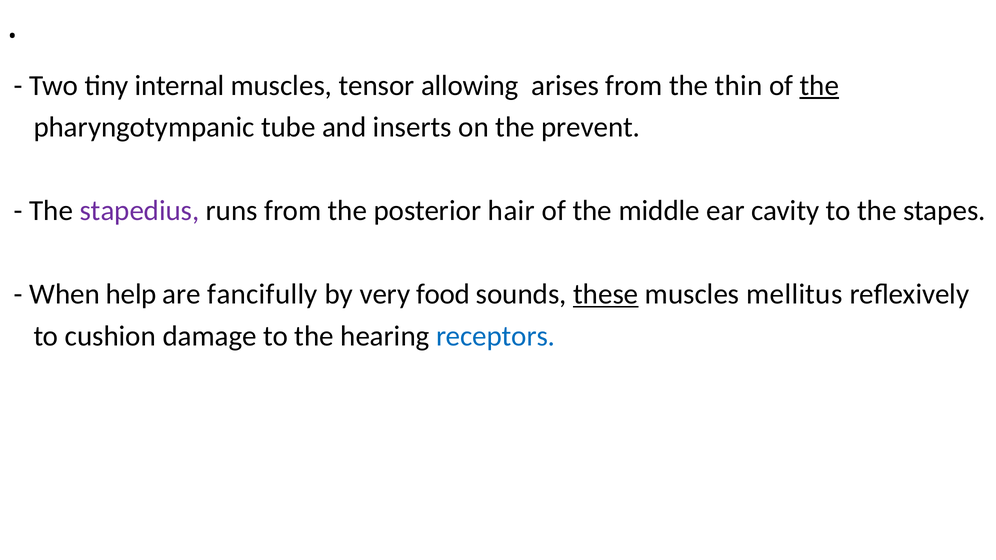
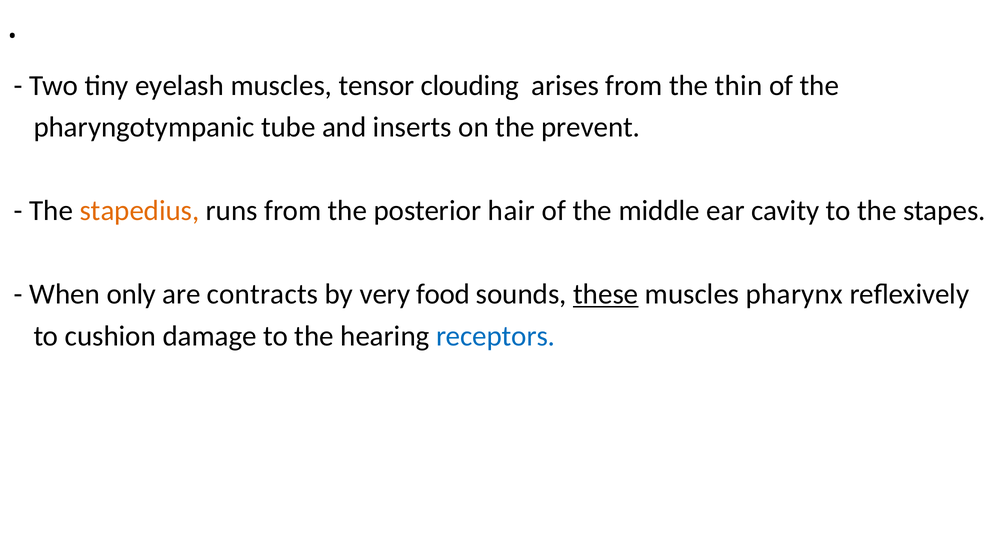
internal: internal -> eyelash
allowing: allowing -> clouding
the at (819, 86) underline: present -> none
stapedius colour: purple -> orange
help: help -> only
fancifully: fancifully -> contracts
mellitus: mellitus -> pharynx
